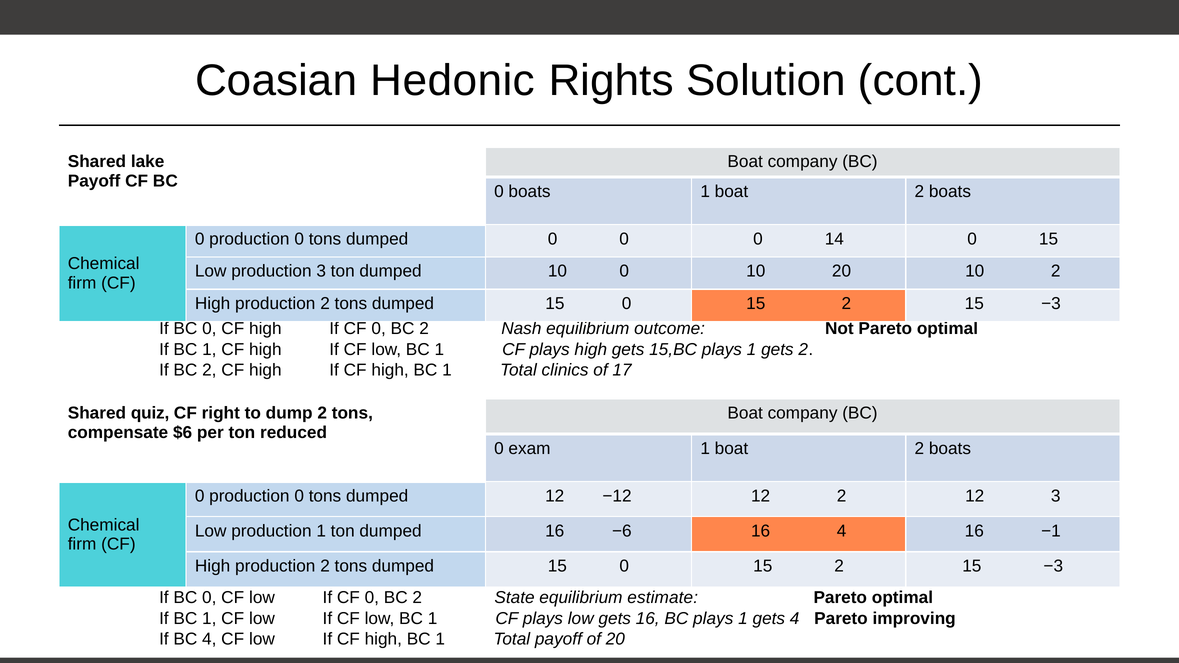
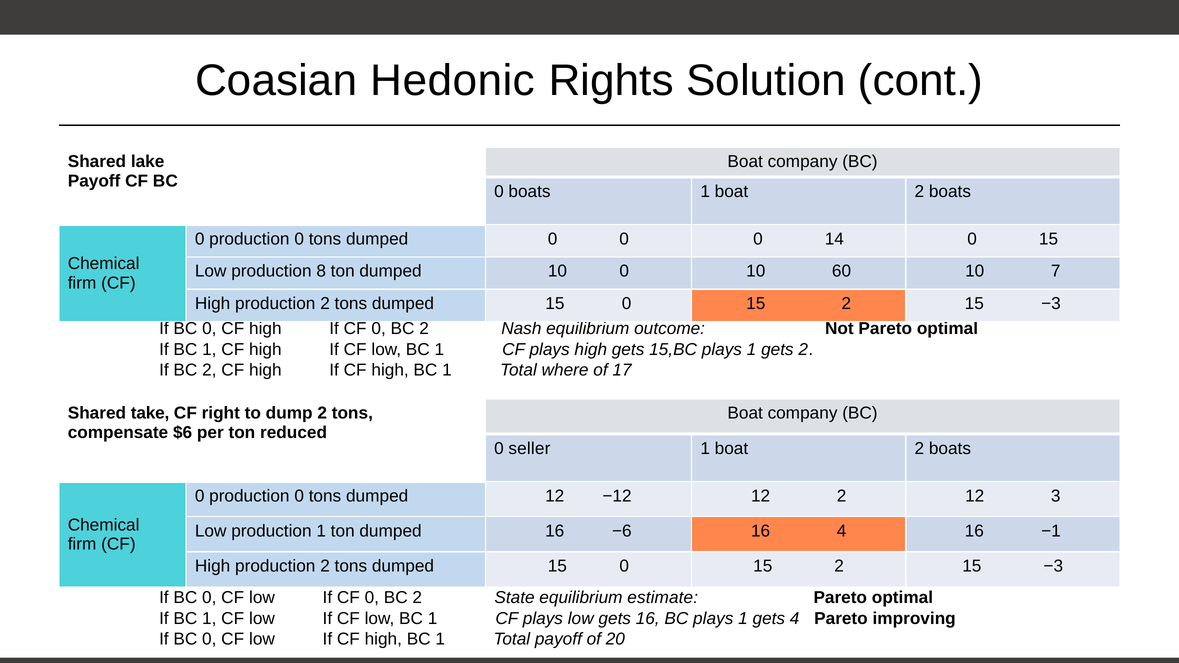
production 3: 3 -> 8
10 20: 20 -> 60
10 2: 2 -> 7
clinics: clinics -> where
quiz: quiz -> take
exam: exam -> seller
4 at (209, 639): 4 -> 0
